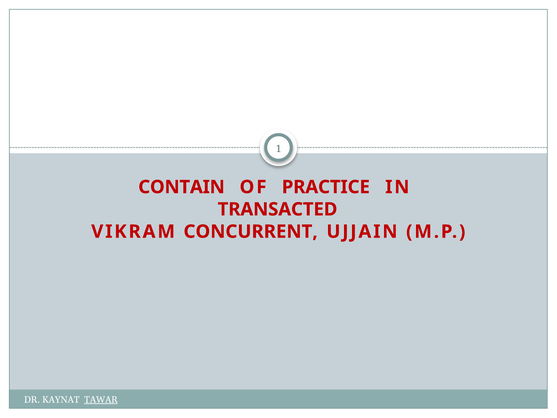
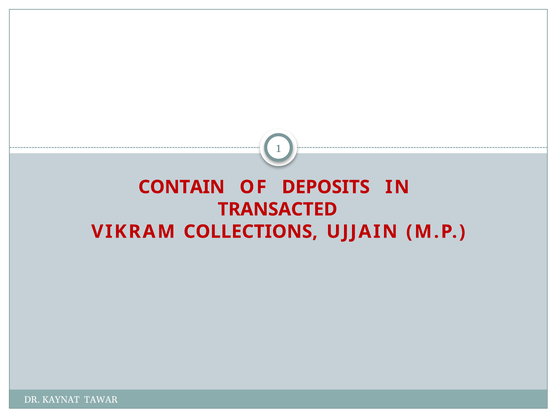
PRACTICE: PRACTICE -> DEPOSITS
CONCURRENT: CONCURRENT -> COLLECTIONS
TAWAR underline: present -> none
